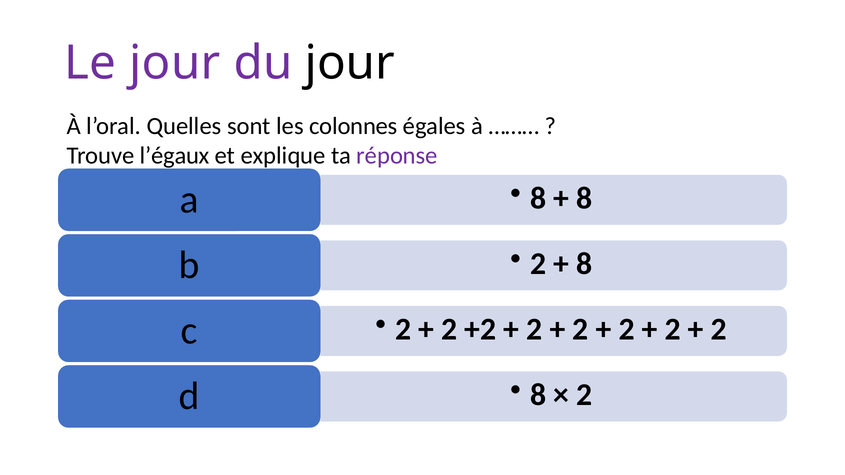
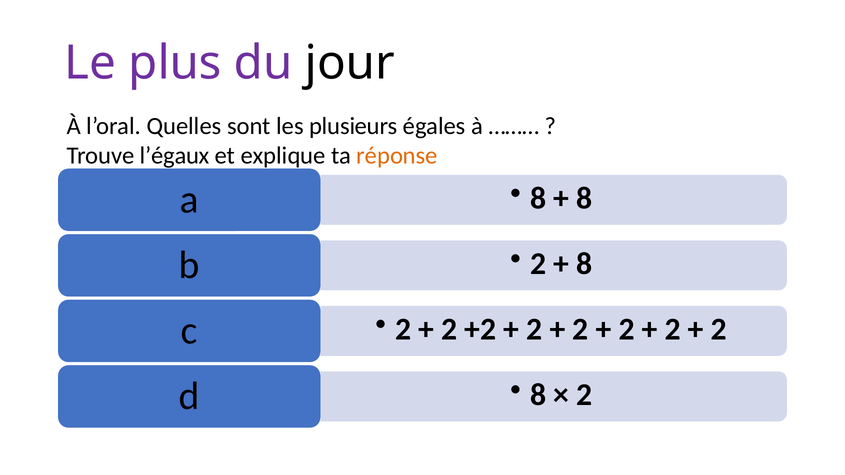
Le jour: jour -> plus
colonnes: colonnes -> plusieurs
réponse colour: purple -> orange
